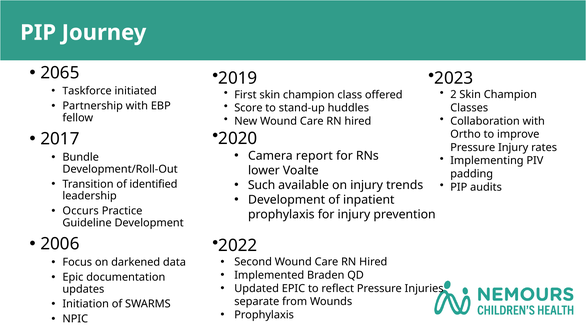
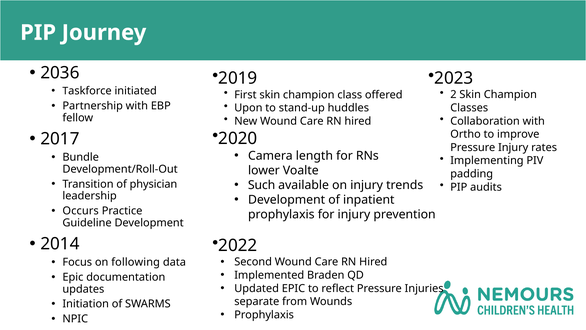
2065: 2065 -> 2036
Score: Score -> Upon
report: report -> length
identified: identified -> physician
2006: 2006 -> 2014
darkened: darkened -> following
